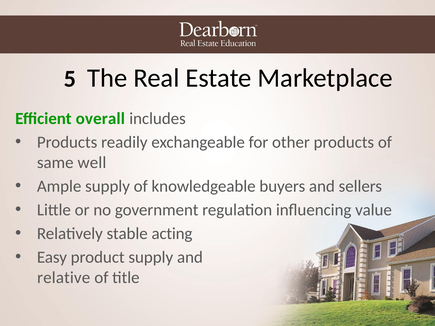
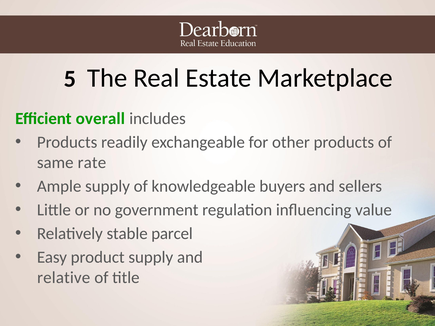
well: well -> rate
acting: acting -> parcel
